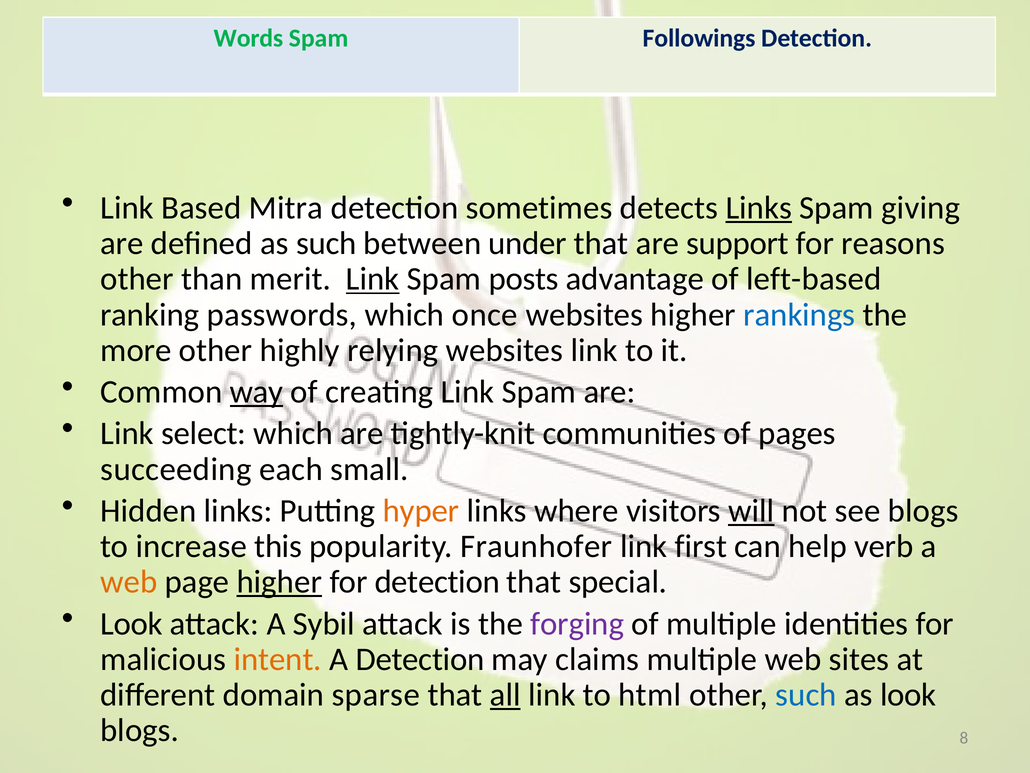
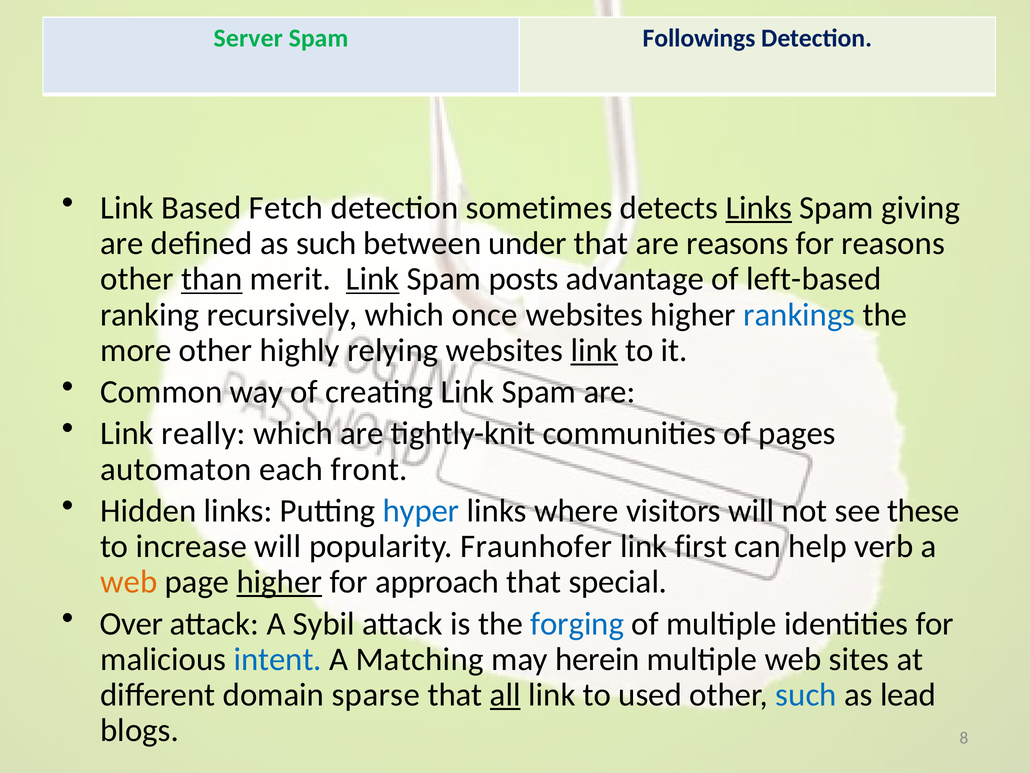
Words: Words -> Server
Mitra: Mitra -> Fetch
are support: support -> reasons
than underline: none -> present
passwords: passwords -> recursively
link at (594, 350) underline: none -> present
way underline: present -> none
select: select -> really
succeeding: succeeding -> automaton
small: small -> front
hyper colour: orange -> blue
will at (751, 511) underline: present -> none
see blogs: blogs -> these
increase this: this -> will
for detection: detection -> approach
Look at (131, 623): Look -> Over
forging colour: purple -> blue
intent colour: orange -> blue
A Detection: Detection -> Matching
claims: claims -> herein
html: html -> used
as look: look -> lead
